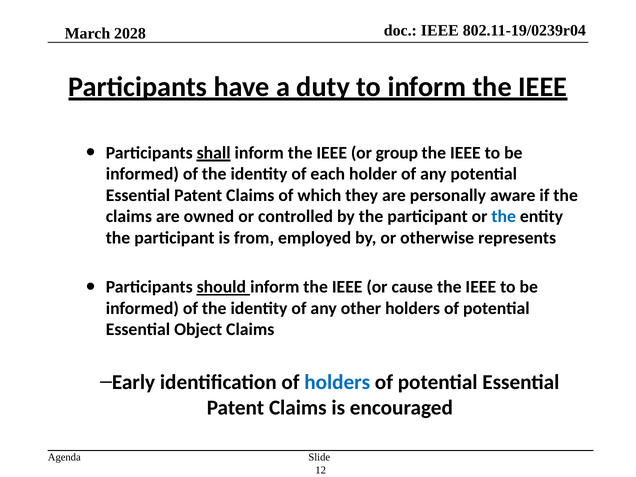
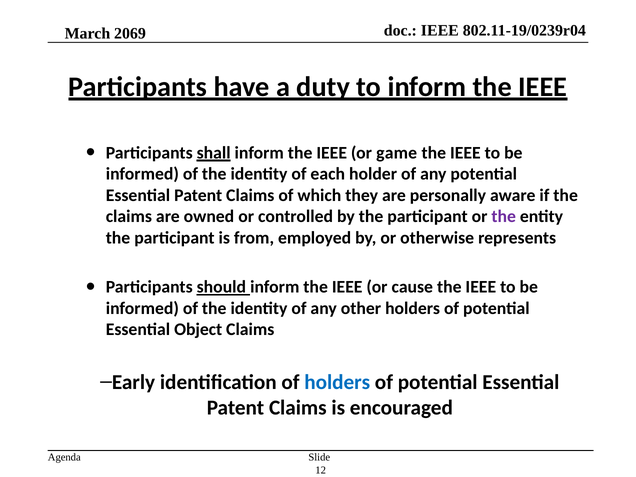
2028: 2028 -> 2069
group: group -> game
the at (504, 216) colour: blue -> purple
